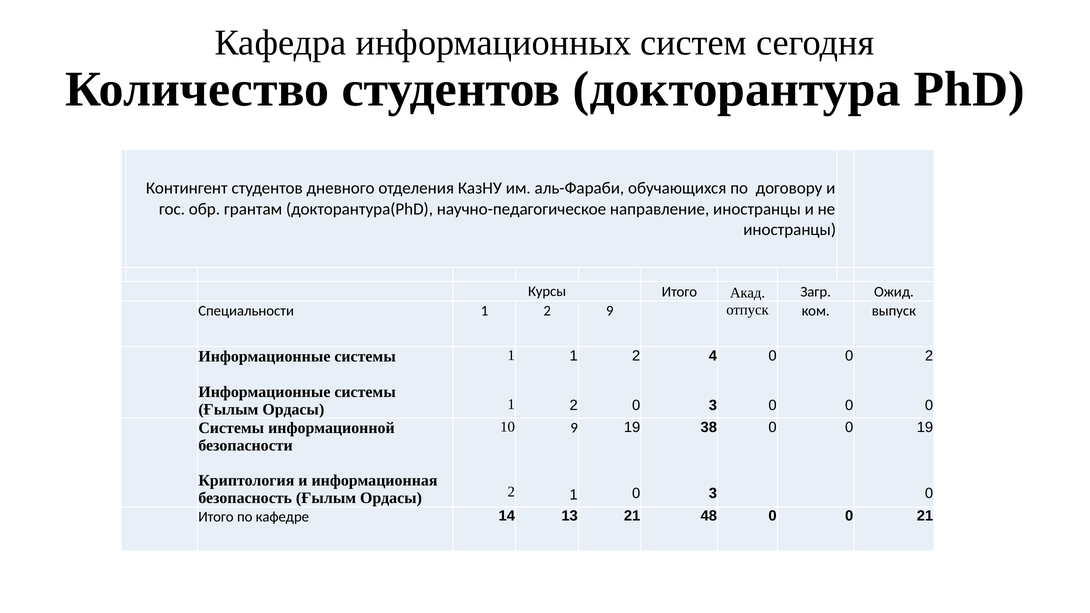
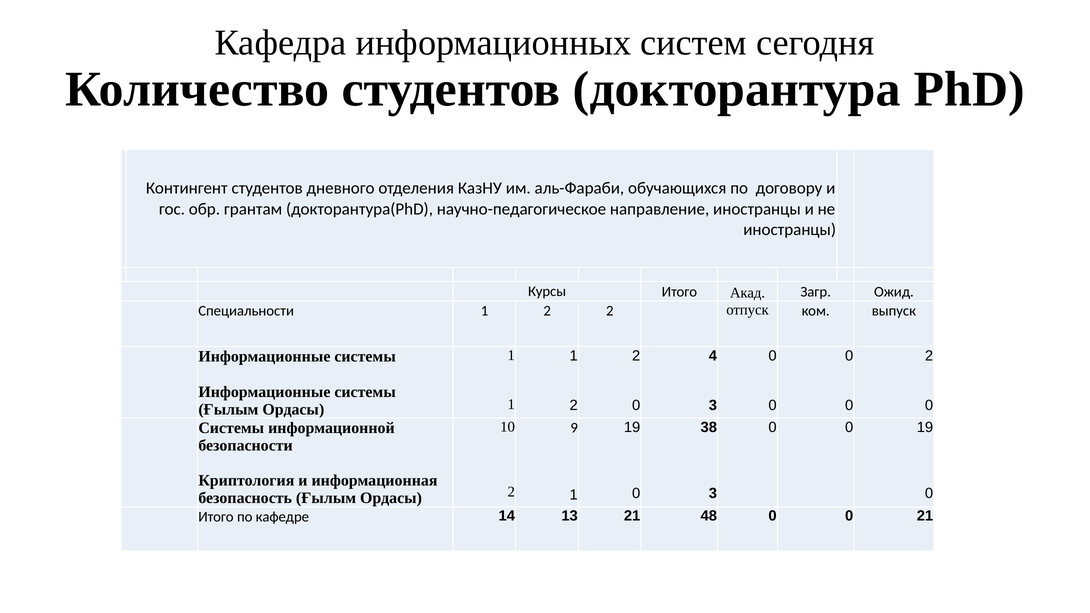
Специальности 1 2 9: 9 -> 2
